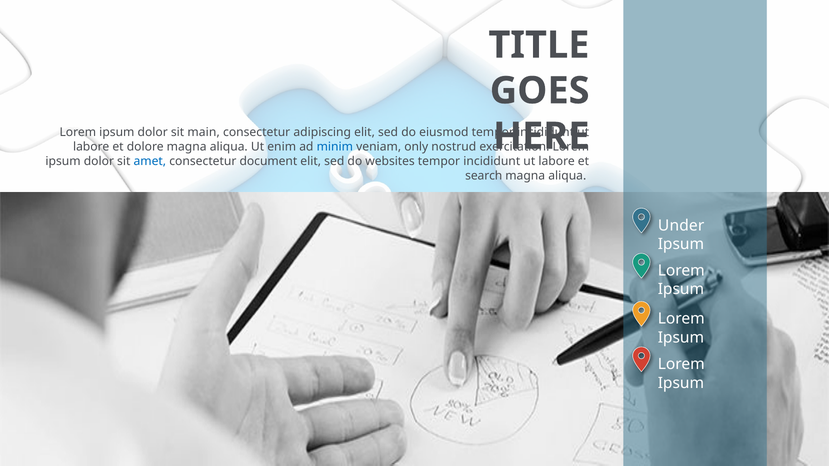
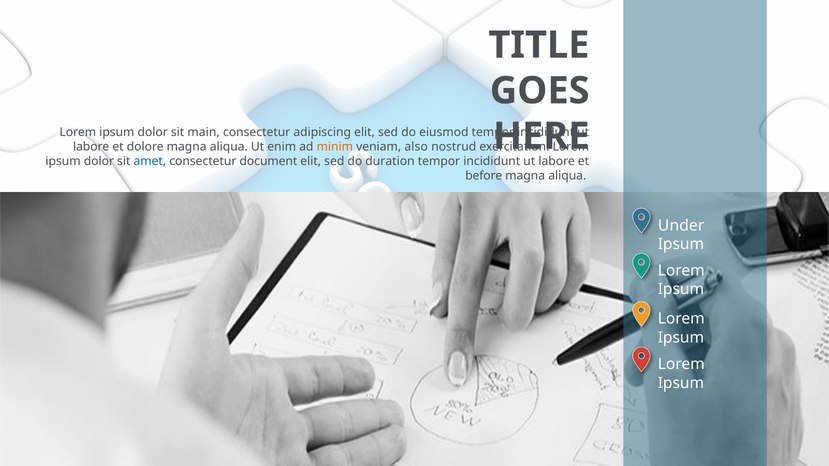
minim colour: blue -> orange
only: only -> also
websites: websites -> duration
search: search -> before
